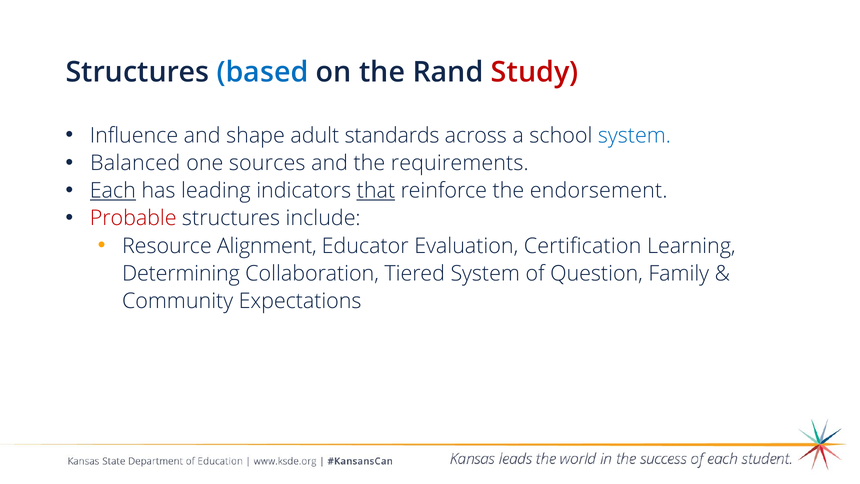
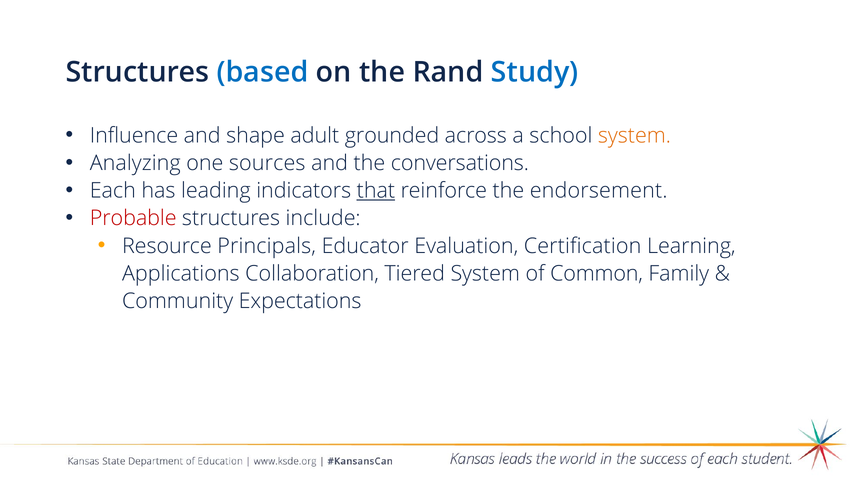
Study colour: red -> blue
standards: standards -> grounded
system at (634, 135) colour: blue -> orange
Balanced: Balanced -> Analyzing
requirements: requirements -> conversations
Each underline: present -> none
Alignment: Alignment -> Principals
Determining: Determining -> Applications
Question: Question -> Common
